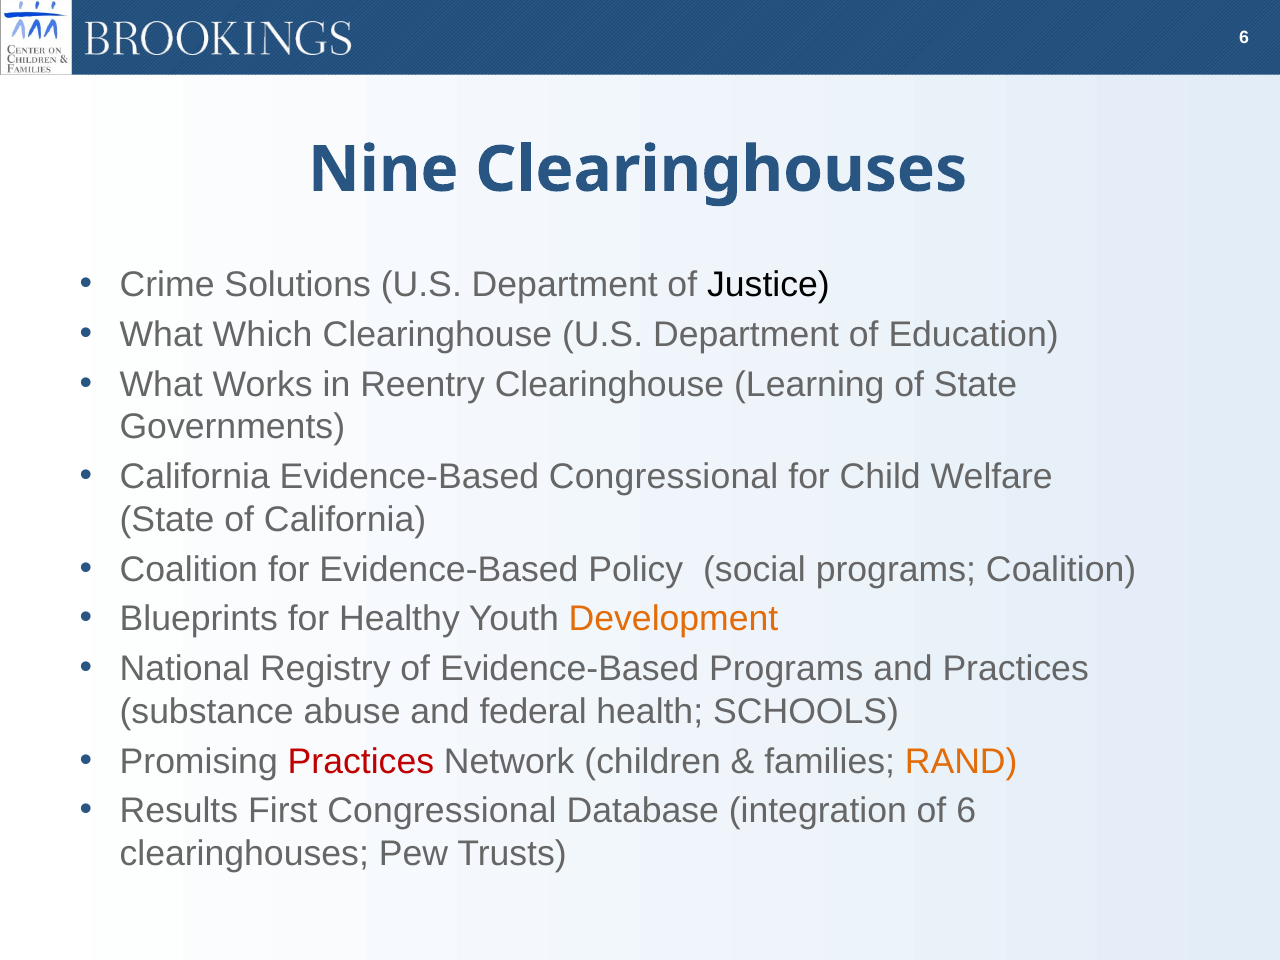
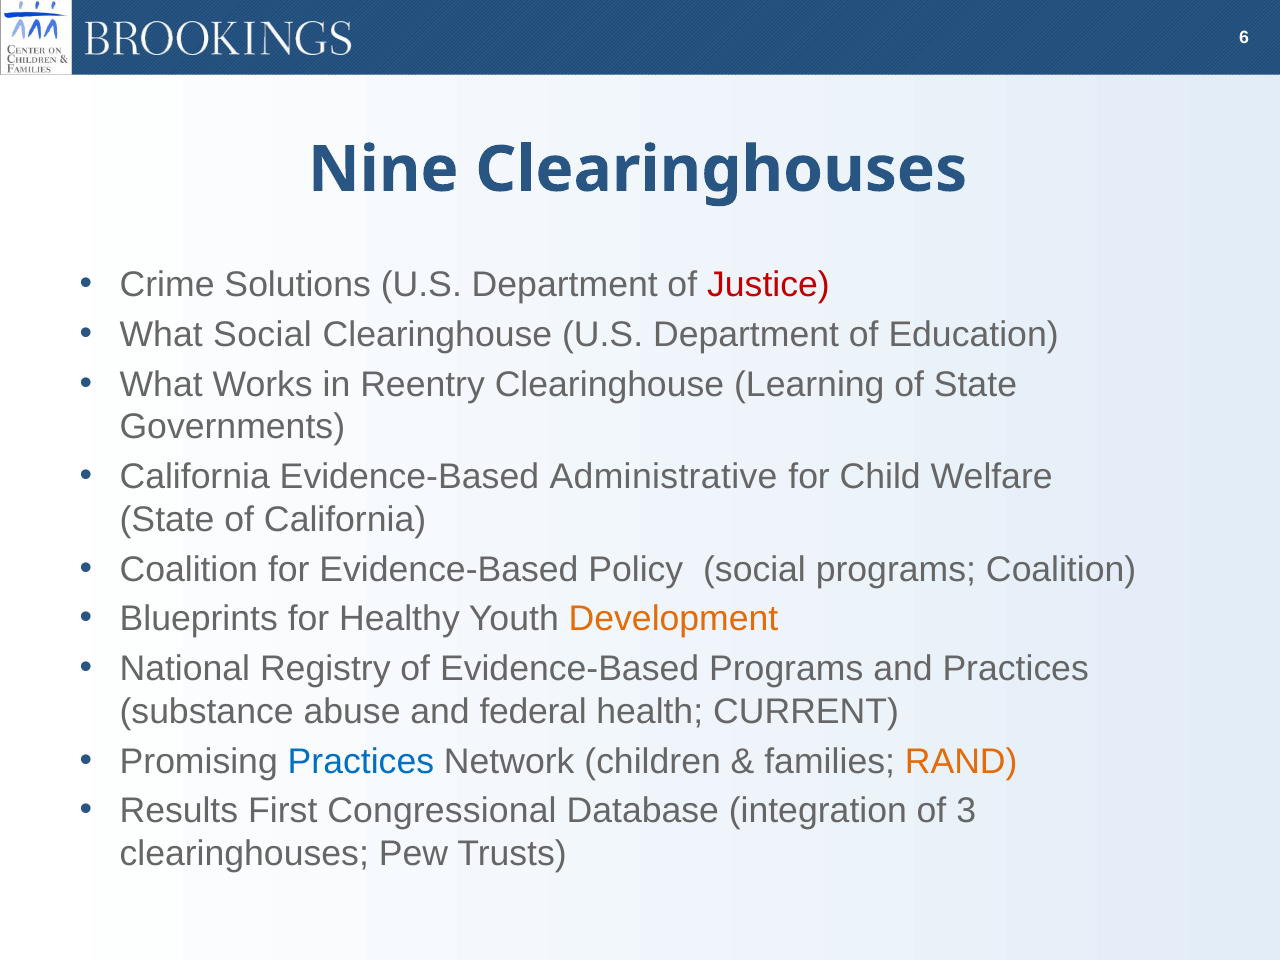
Justice colour: black -> red
What Which: Which -> Social
Evidence-Based Congressional: Congressional -> Administrative
SCHOOLS: SCHOOLS -> CURRENT
Practices at (361, 761) colour: red -> blue
of 6: 6 -> 3
